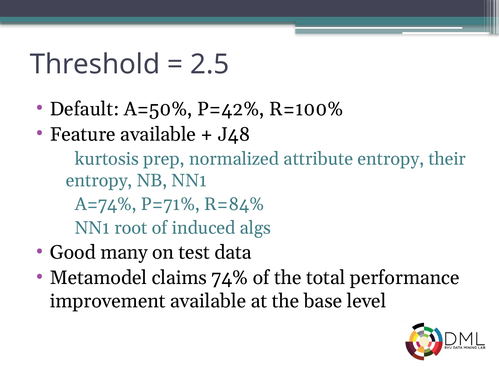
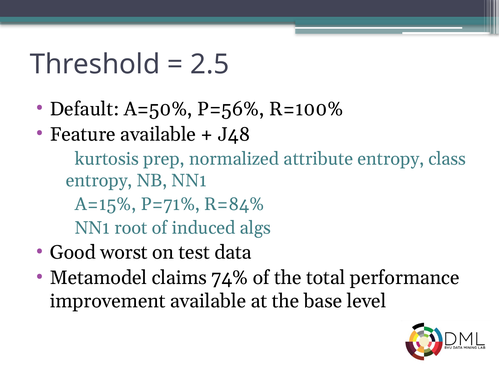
P=42%: P=42% -> P=56%
their: their -> class
A=74%: A=74% -> A=15%
many: many -> worst
